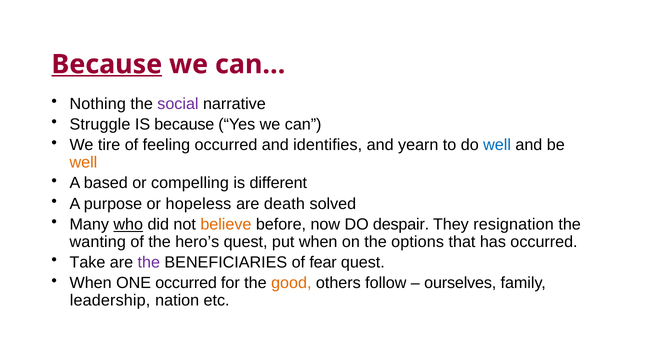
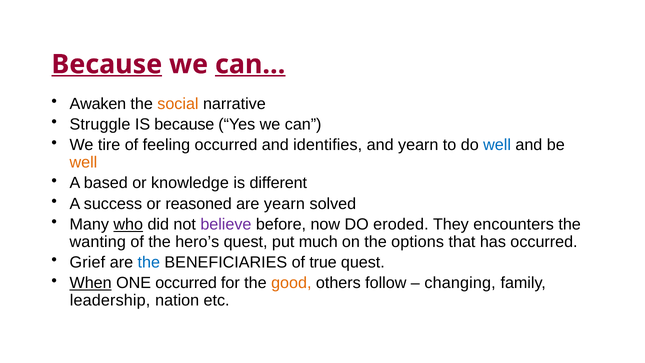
can… underline: none -> present
Nothing: Nothing -> Awaken
social colour: purple -> orange
compelling: compelling -> knowledge
purpose: purpose -> success
hopeless: hopeless -> reasoned
are death: death -> yearn
believe colour: orange -> purple
despair: despair -> eroded
resignation: resignation -> encounters
put when: when -> much
Take: Take -> Grief
the at (149, 262) colour: purple -> blue
fear: fear -> true
When at (91, 283) underline: none -> present
ourselves: ourselves -> changing
